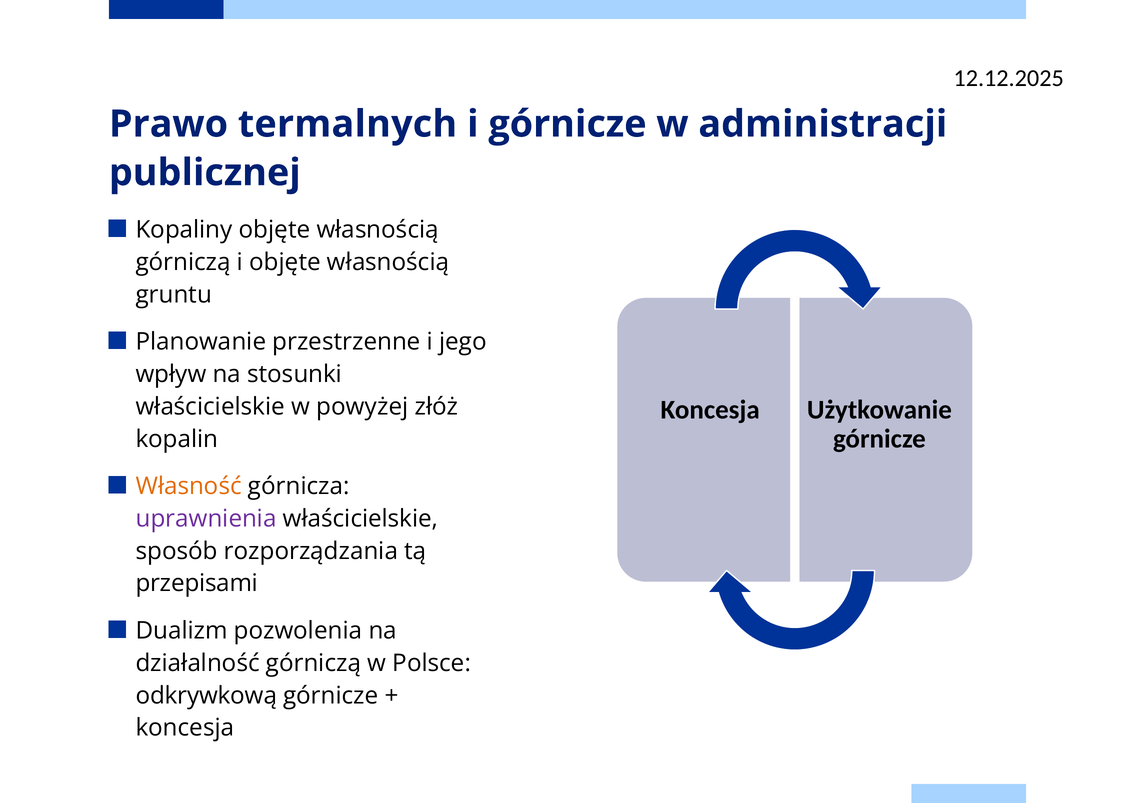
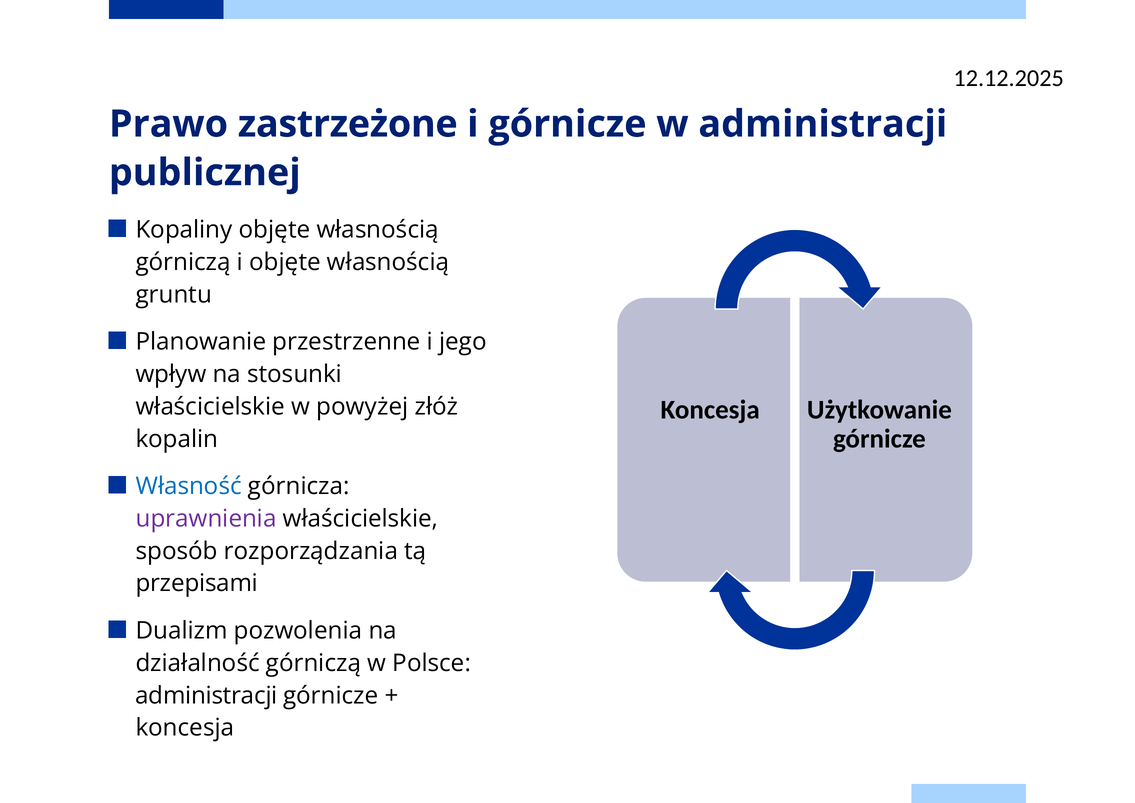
termalnych: termalnych -> zastrzeżone
Własność colour: orange -> blue
odkrywkową at (206, 695): odkrywkową -> administracji
